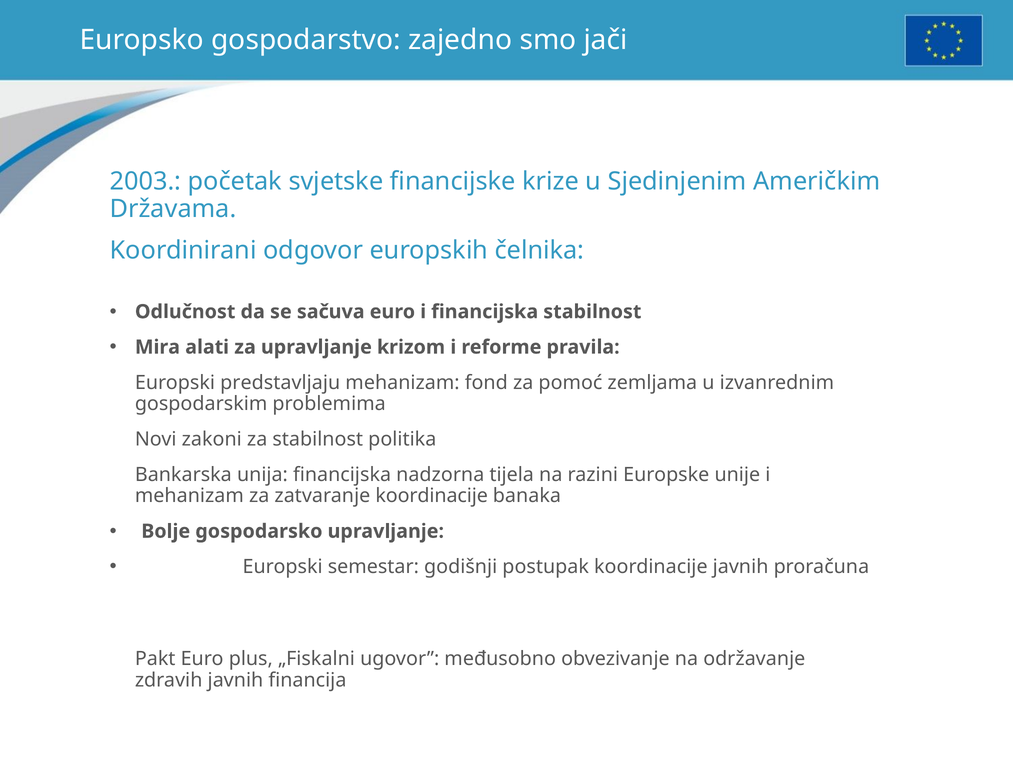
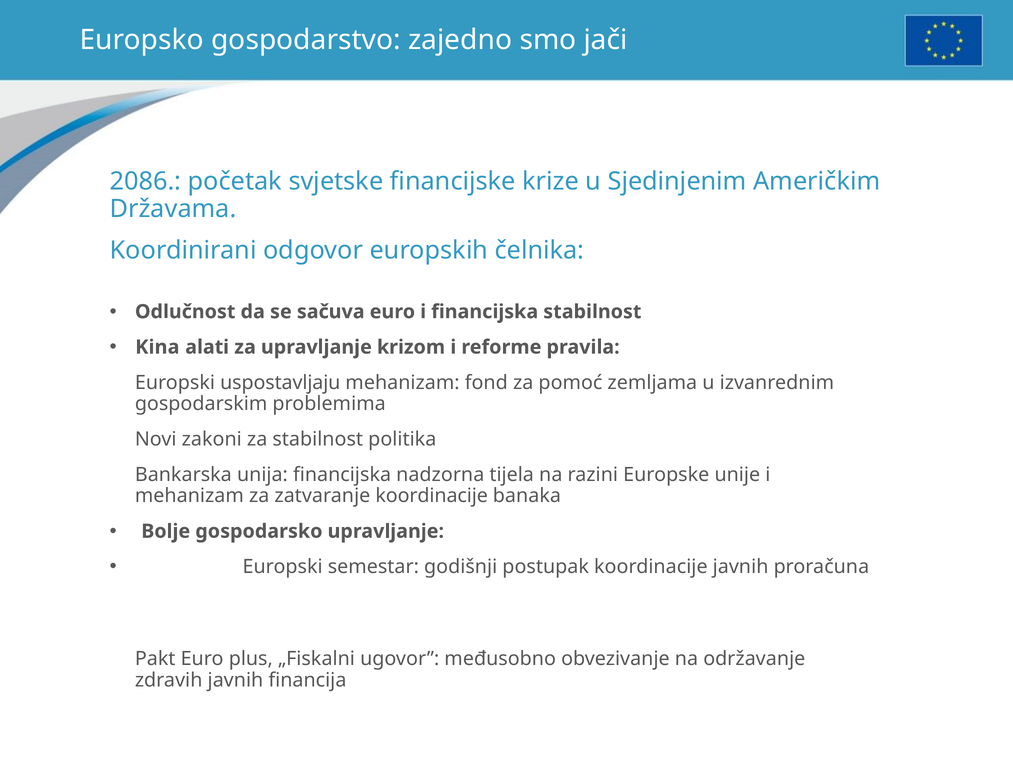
2003: 2003 -> 2086
Mira: Mira -> Kina
predstavljaju: predstavljaju -> uspostavljaju
